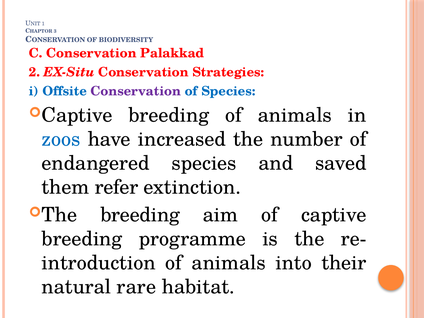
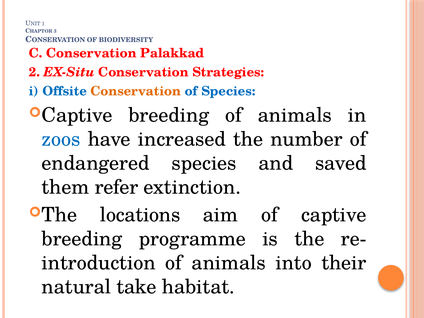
Conservation at (136, 91) colour: purple -> orange
breeding at (140, 215): breeding -> locations
rare: rare -> take
